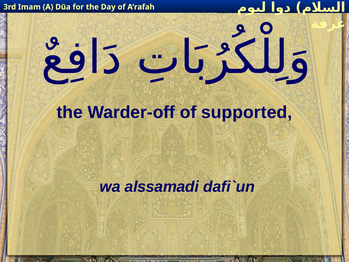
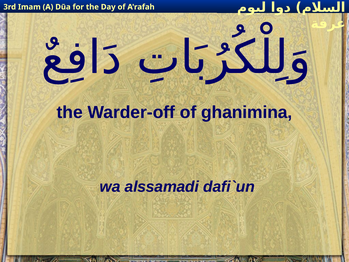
supported: supported -> ghanimina
